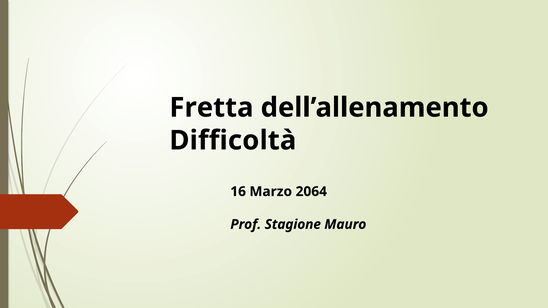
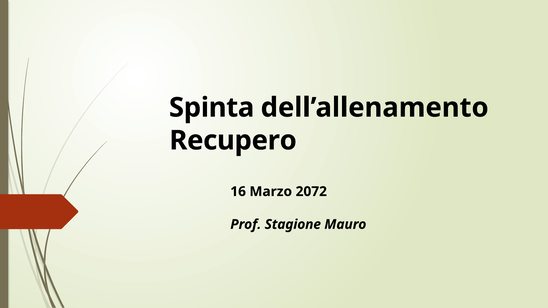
Fretta: Fretta -> Spinta
Difficoltà: Difficoltà -> Recupero
2064: 2064 -> 2072
